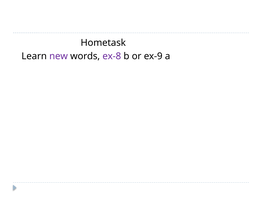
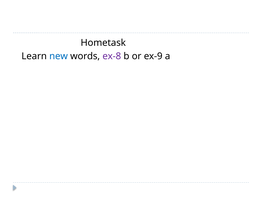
new colour: purple -> blue
